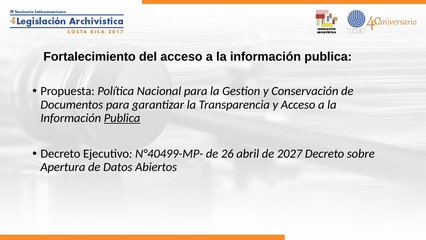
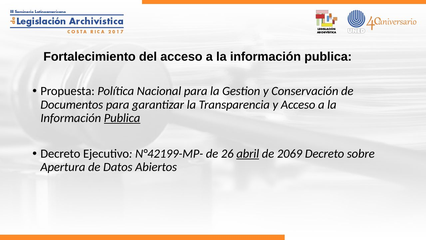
N°40499-MP-: N°40499-MP- -> N°42199-MP-
abril underline: none -> present
2027: 2027 -> 2069
